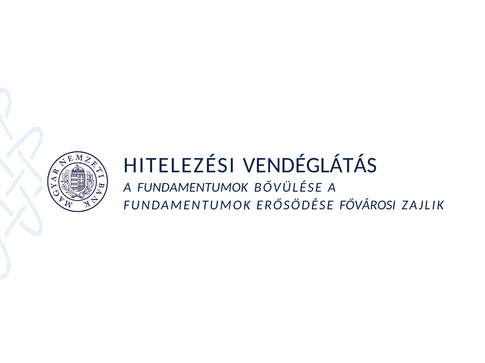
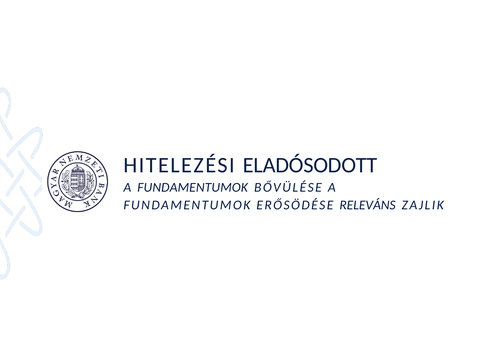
VENDÉGLÁTÁS: VENDÉGLÁTÁS -> ELADÓSODOTT
FŐVÁROSI: FŐVÁROSI -> RELEVÁNS
